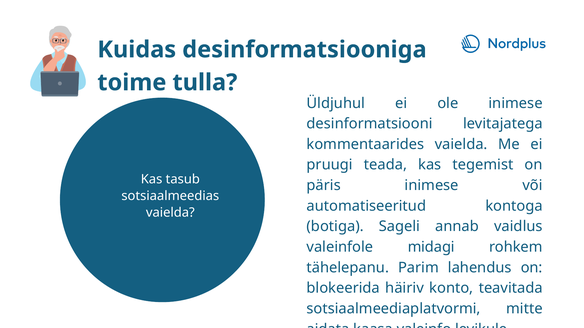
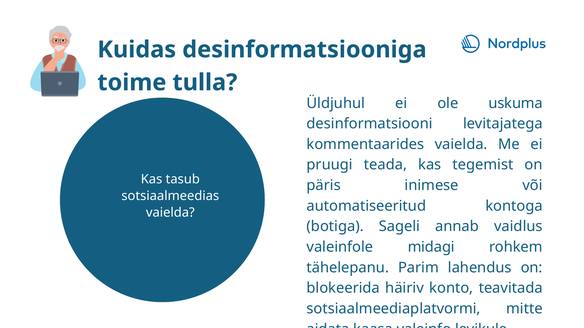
ole inimese: inimese -> uskuma
